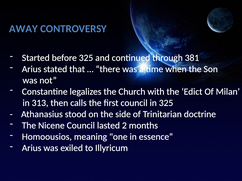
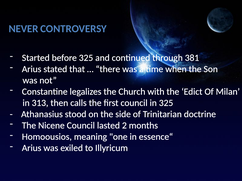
AWAY: AWAY -> NEVER
